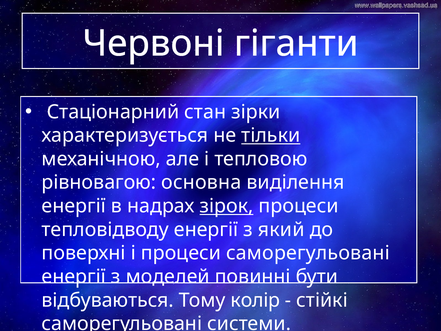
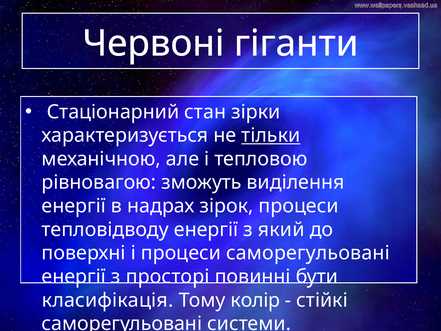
основна: основна -> зможуть
зірок underline: present -> none
моделей: моделей -> просторі
відбуваються: відбуваються -> класифікація
